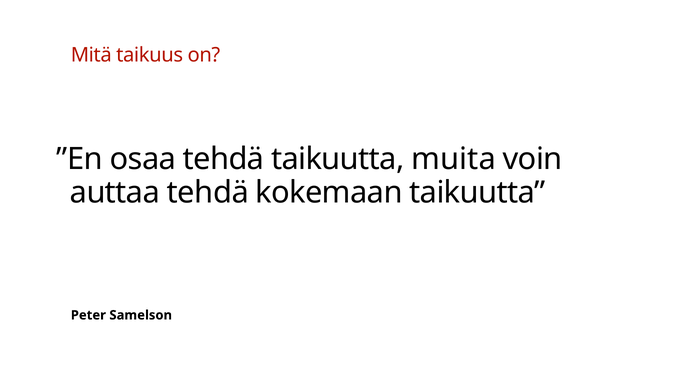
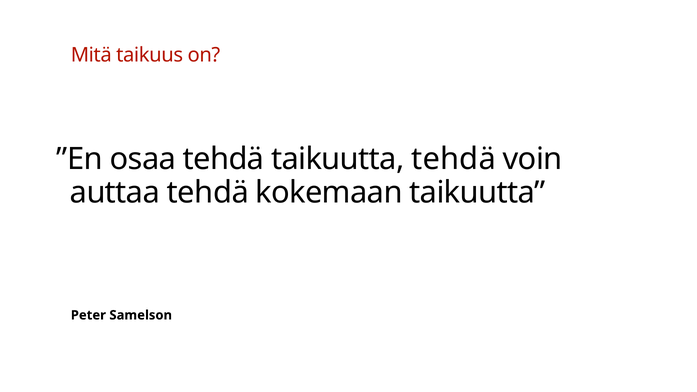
taikuutta muita: muita -> tehdä
